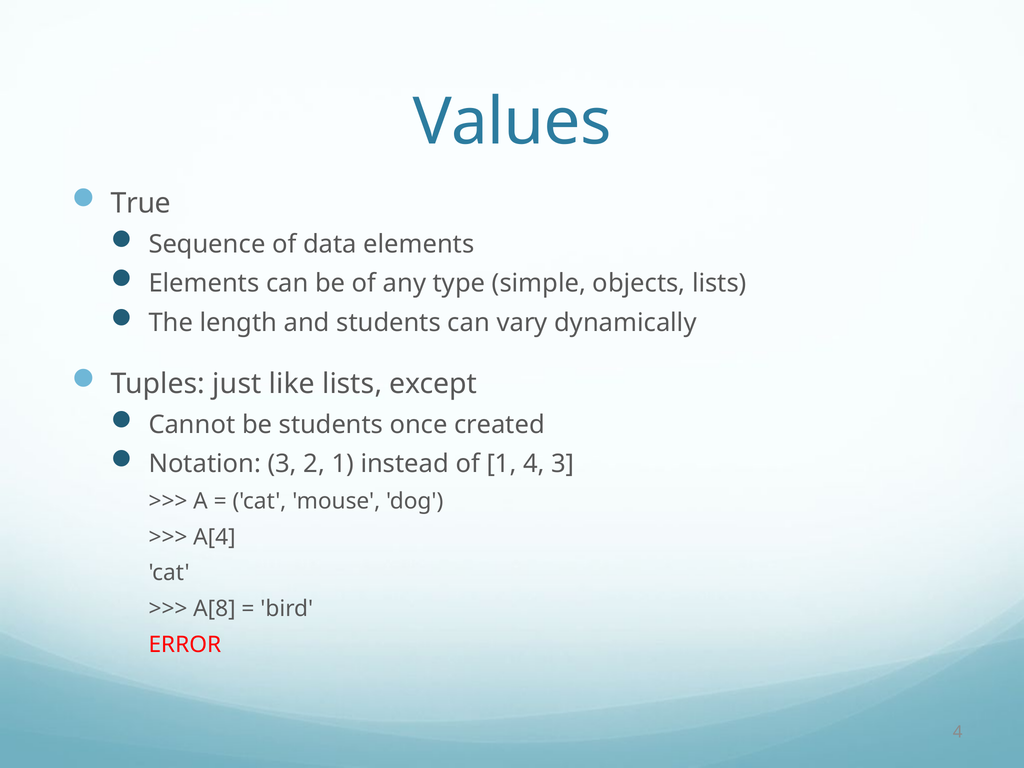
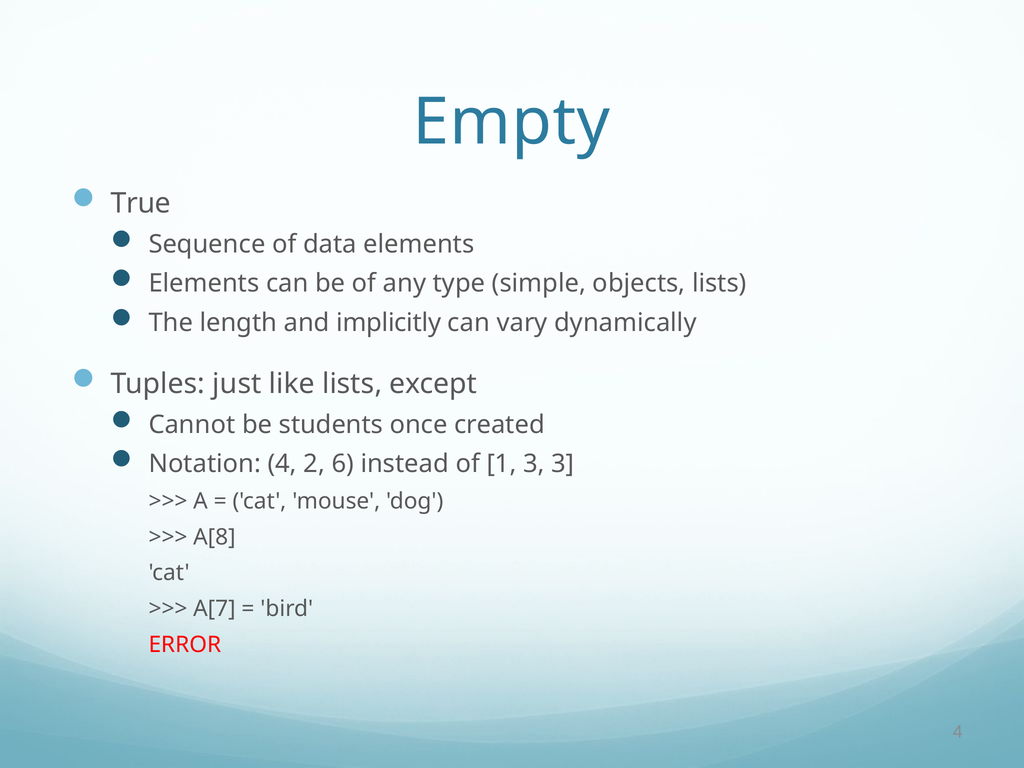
Values: Values -> Empty
and students: students -> implicitly
Notation 3: 3 -> 4
2 1: 1 -> 6
1 4: 4 -> 3
A[4: A[4 -> A[8
A[8: A[8 -> A[7
